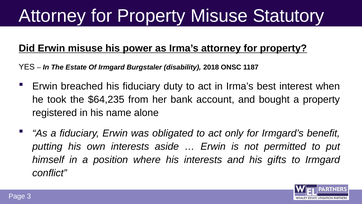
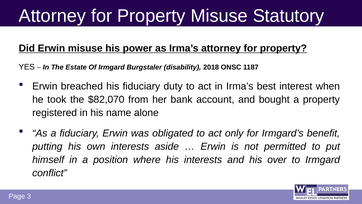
$64,235: $64,235 -> $82,070
gifts: gifts -> over
